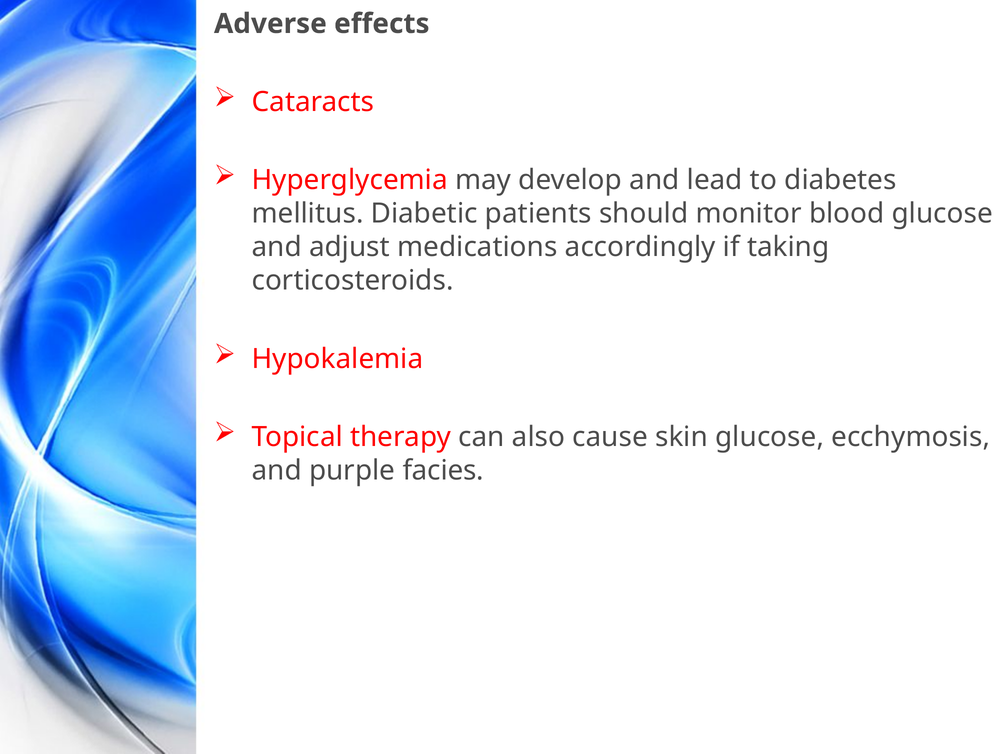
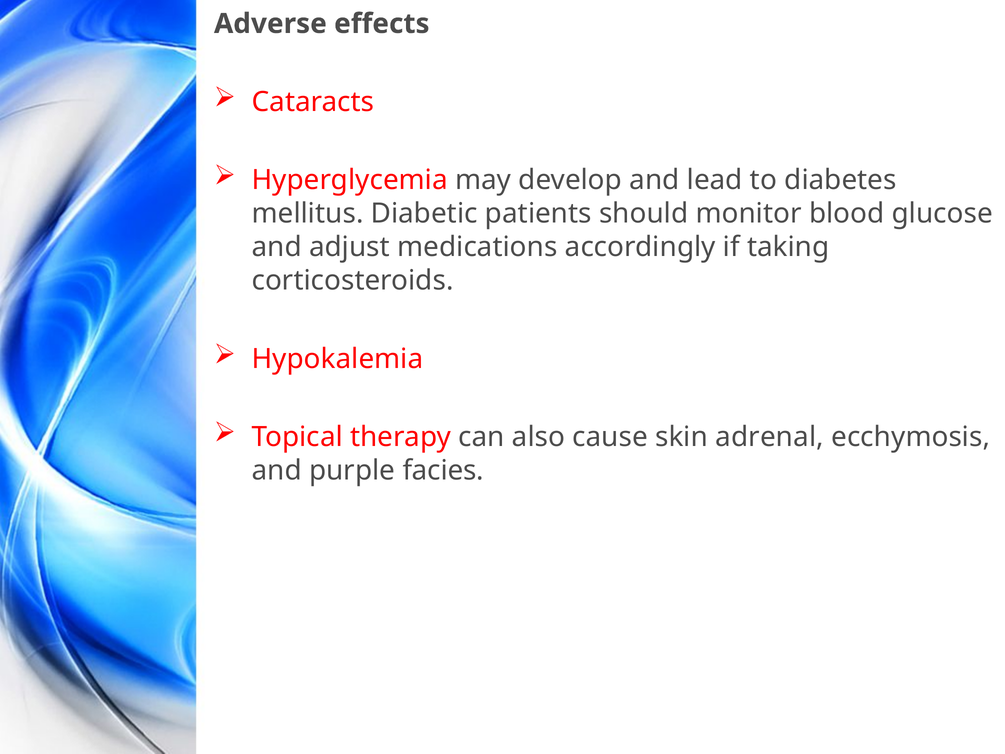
skin glucose: glucose -> adrenal
